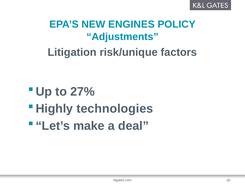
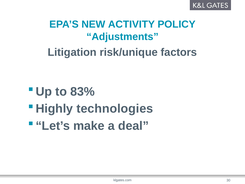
ENGINES: ENGINES -> ACTIVITY
27%: 27% -> 83%
